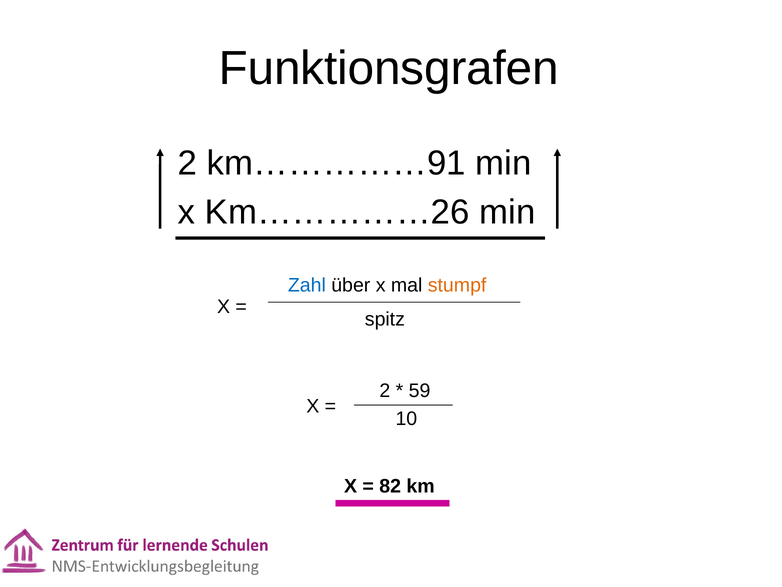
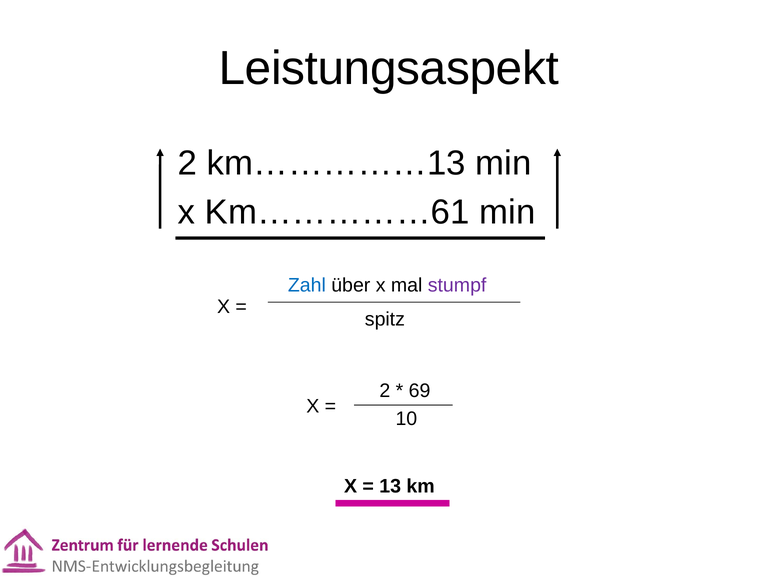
Funktionsgrafen: Funktionsgrafen -> Leistungsaspekt
km……………91: km……………91 -> km……………13
Km……………26: Km……………26 -> Km……………61
stumpf colour: orange -> purple
59: 59 -> 69
82: 82 -> 13
